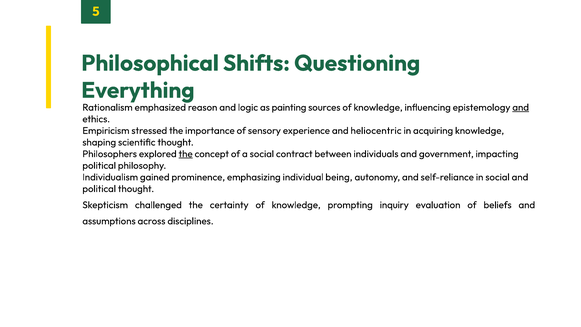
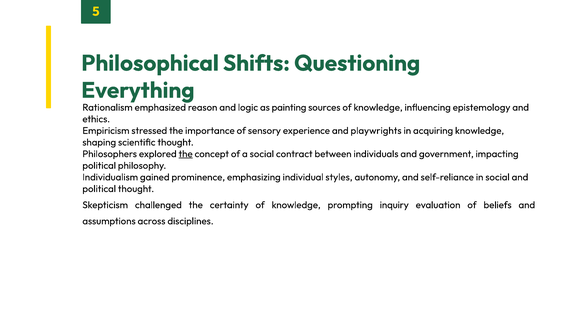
and at (521, 107) underline: present -> none
heliocentric: heliocentric -> playwrights
being: being -> styles
